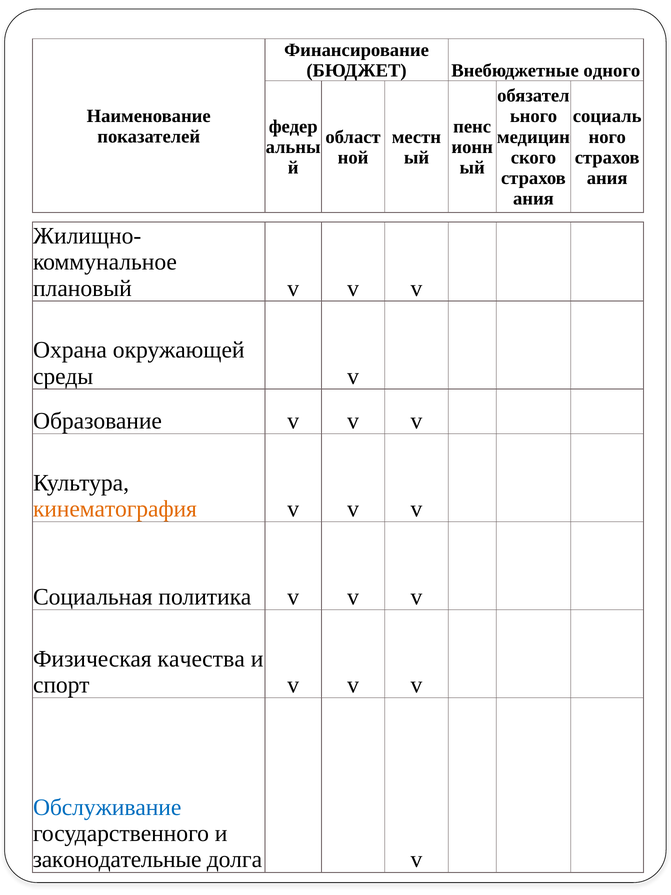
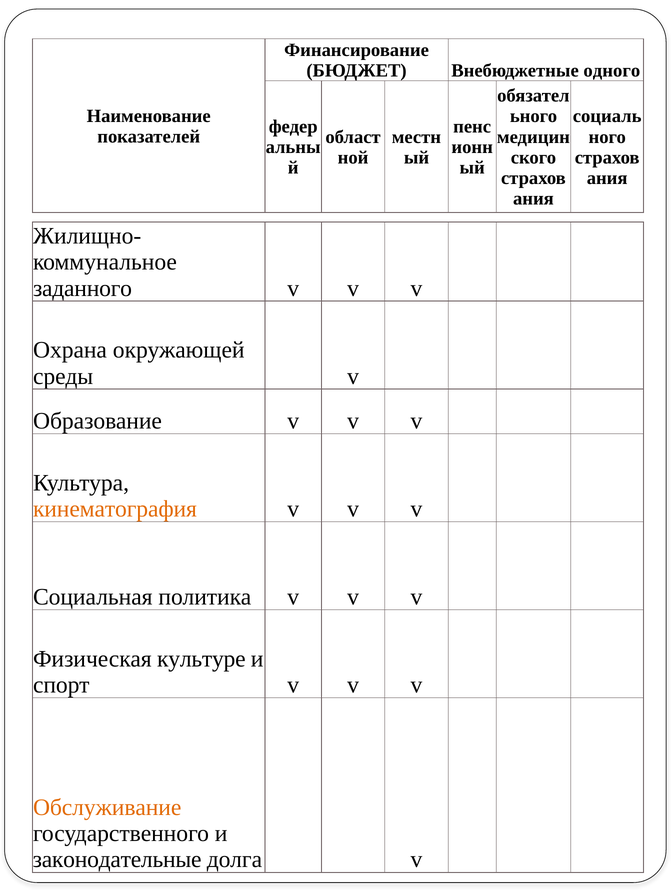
плановый: плановый -> заданного
качества: качества -> культуре
Обслуживание colour: blue -> orange
